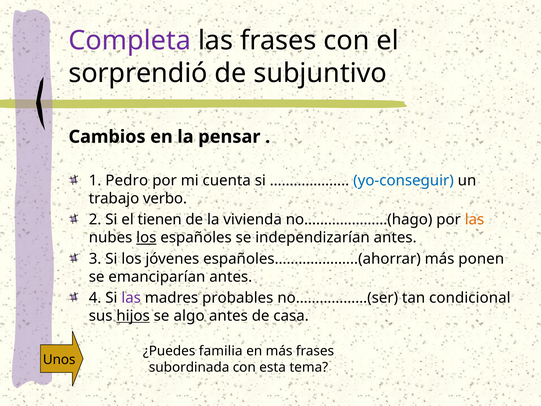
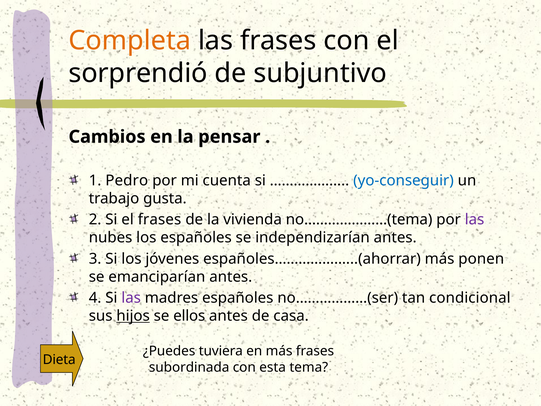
Completa colour: purple -> orange
verbo: verbo -> gusta
el tienen: tienen -> frases
no…………………(hago: no…………………(hago -> no…………………(tema
las at (475, 219) colour: orange -> purple
los at (146, 238) underline: present -> none
madres probables: probables -> españoles
algo: algo -> ellos
familia: familia -> tuviera
Unos: Unos -> Dieta
